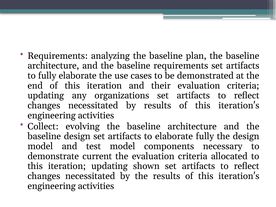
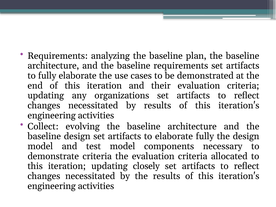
demonstrate current: current -> criteria
shown: shown -> closely
